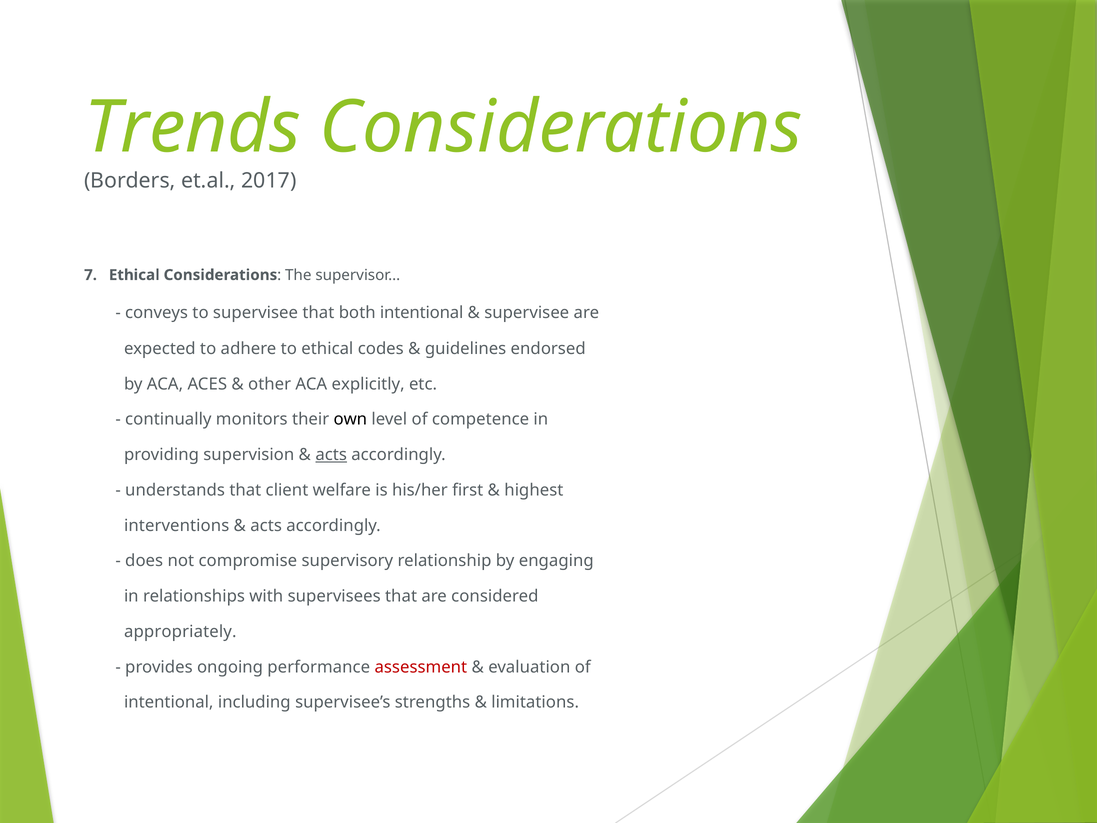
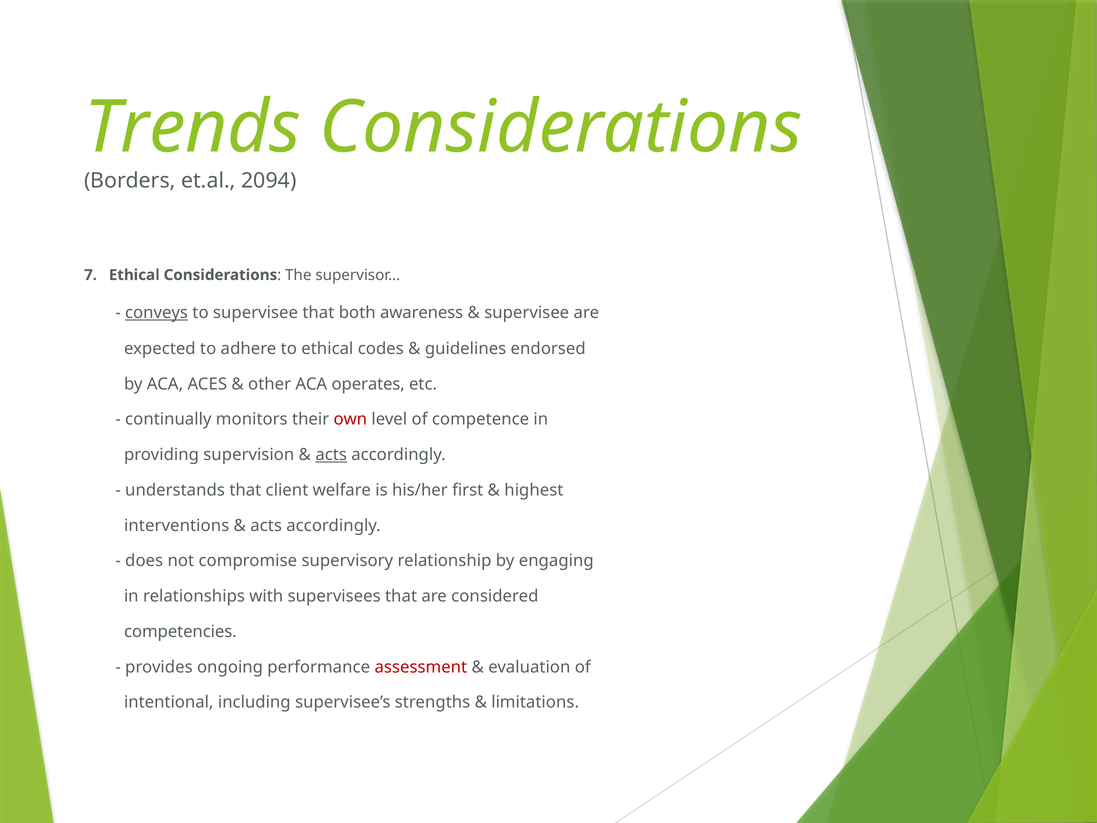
2017: 2017 -> 2094
conveys underline: none -> present
both intentional: intentional -> awareness
explicitly: explicitly -> operates
own colour: black -> red
appropriately: appropriately -> competencies
